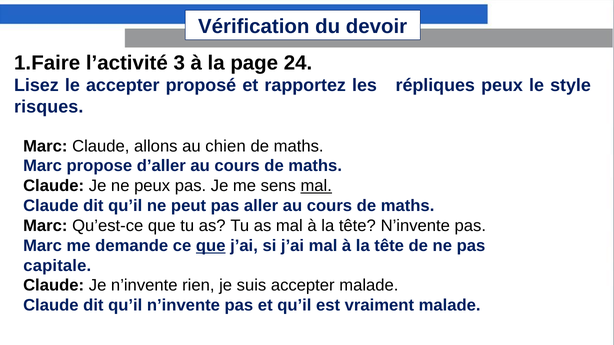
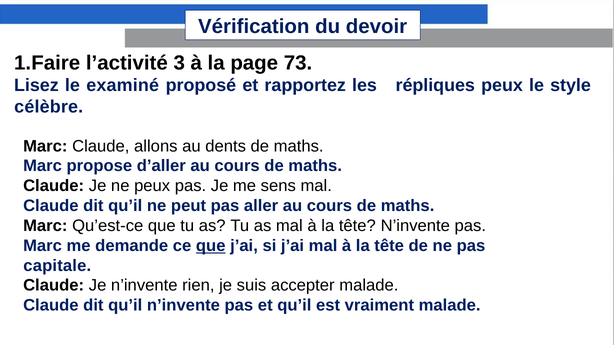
24: 24 -> 73
le accepter: accepter -> examiné
risques: risques -> célèbre
chien: chien -> dents
mal at (316, 186) underline: present -> none
